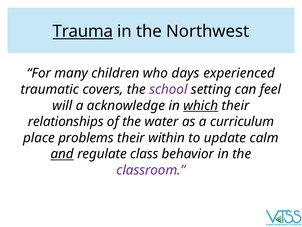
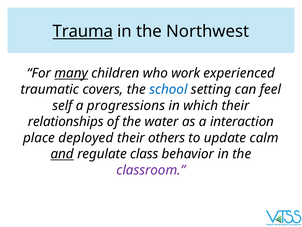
many underline: none -> present
days: days -> work
school colour: purple -> blue
will: will -> self
acknowledge: acknowledge -> progressions
which underline: present -> none
curriculum: curriculum -> interaction
problems: problems -> deployed
within: within -> others
